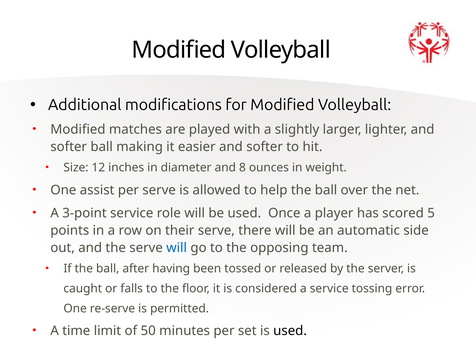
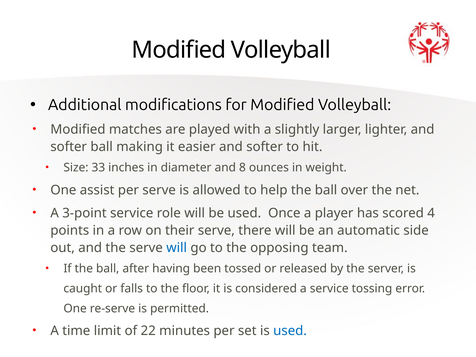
12: 12 -> 33
5: 5 -> 4
50: 50 -> 22
used at (290, 331) colour: black -> blue
